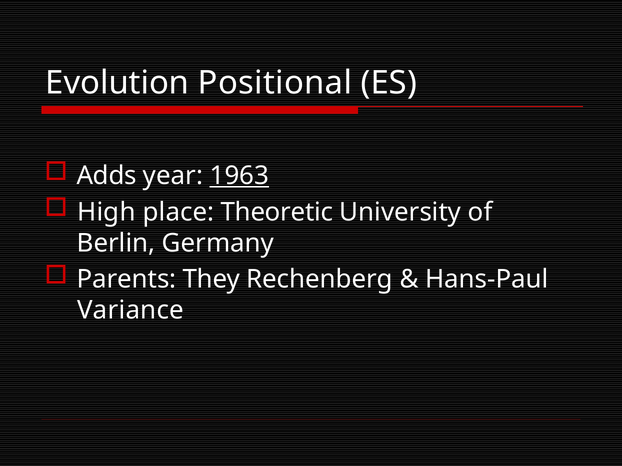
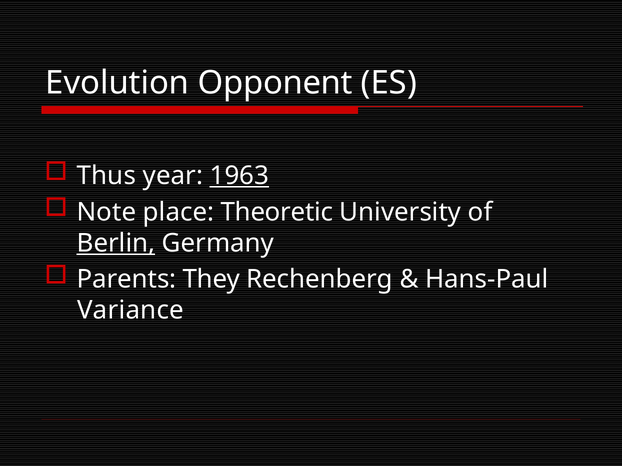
Positional: Positional -> Opponent
Adds: Adds -> Thus
High: High -> Note
Berlin underline: none -> present
